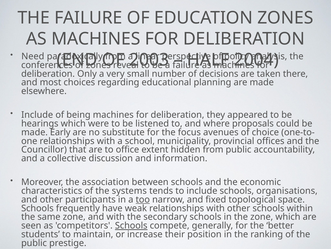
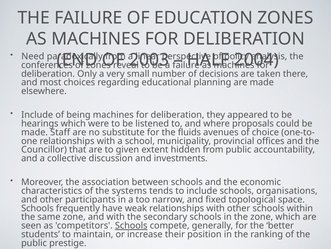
Early: Early -> Staff
focus: focus -> fluids
office: office -> given
information: information -> investments
too underline: present -> none
